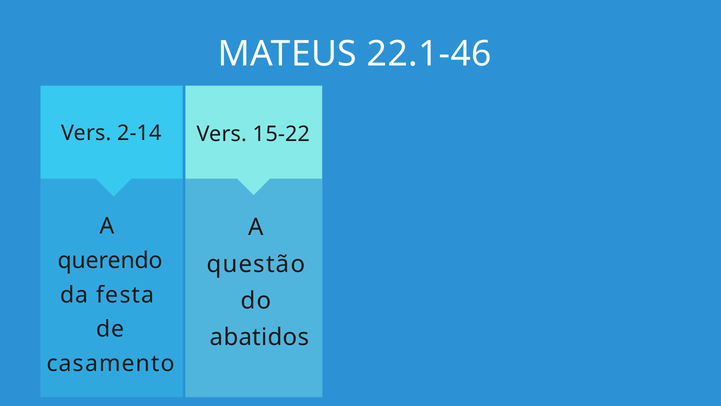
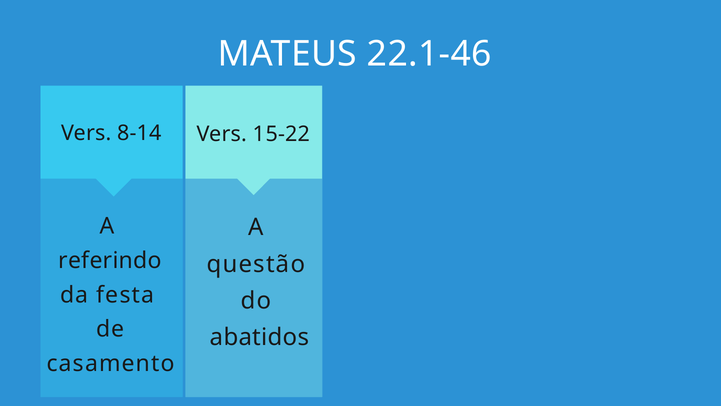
2-14: 2-14 -> 8-14
querendo: querendo -> referindo
